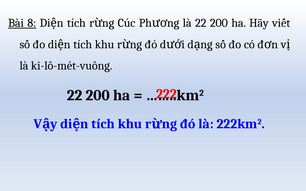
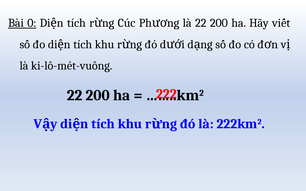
8: 8 -> 0
